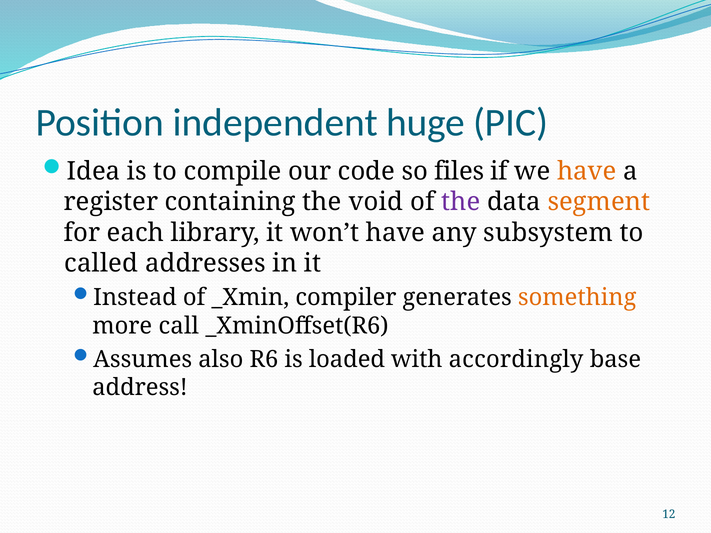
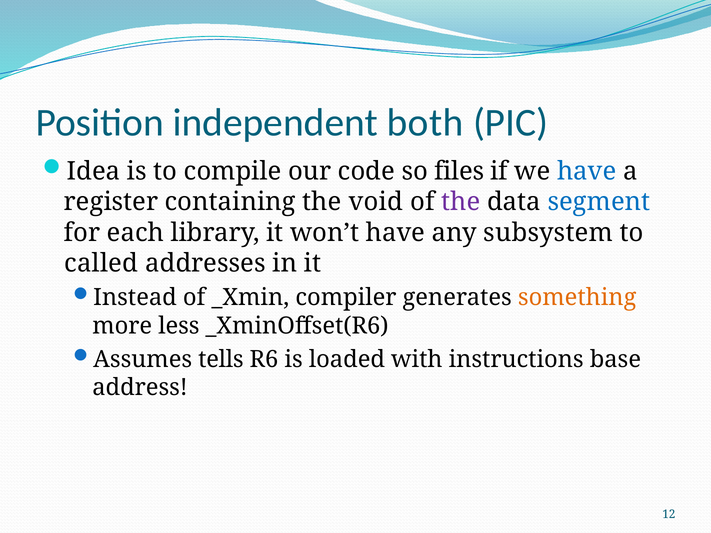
huge: huge -> both
have at (587, 171) colour: orange -> blue
segment colour: orange -> blue
call: call -> less
also: also -> tells
accordingly: accordingly -> instructions
